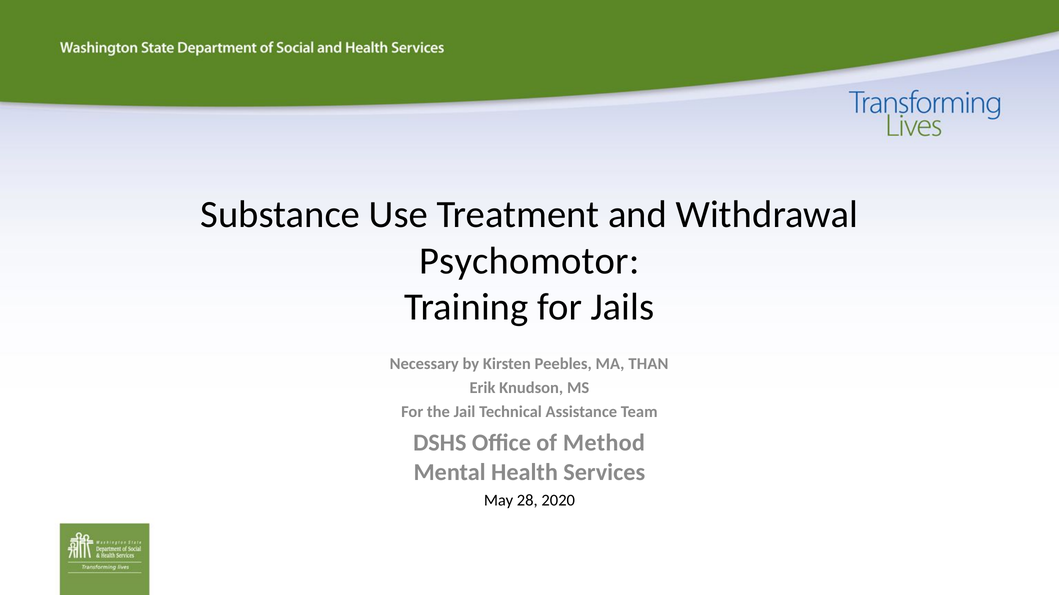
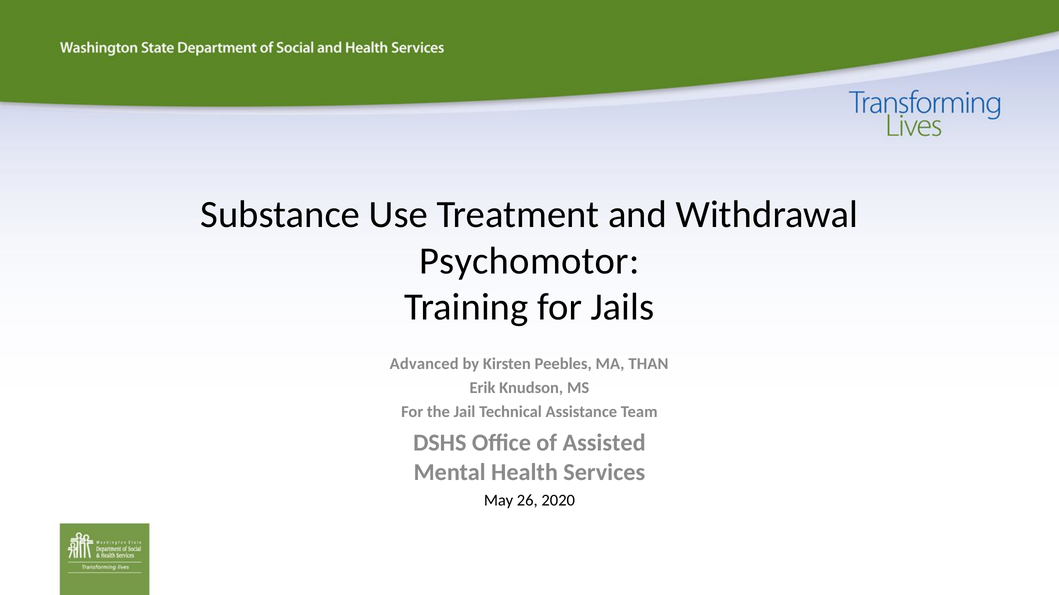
Necessary: Necessary -> Advanced
Method: Method -> Assisted
28: 28 -> 26
